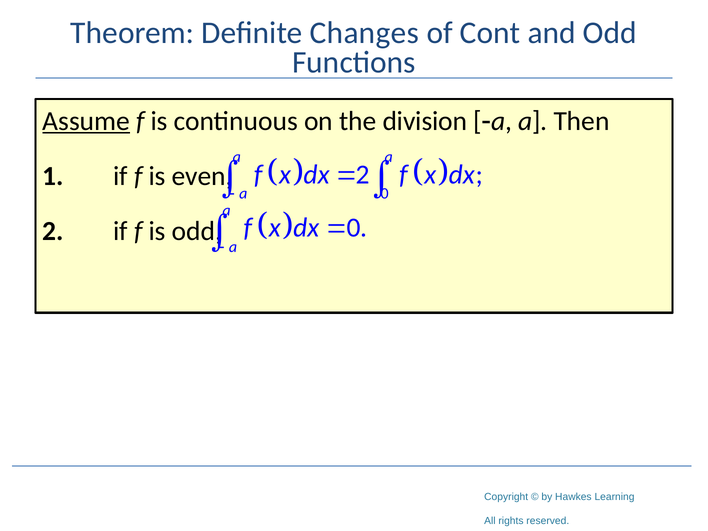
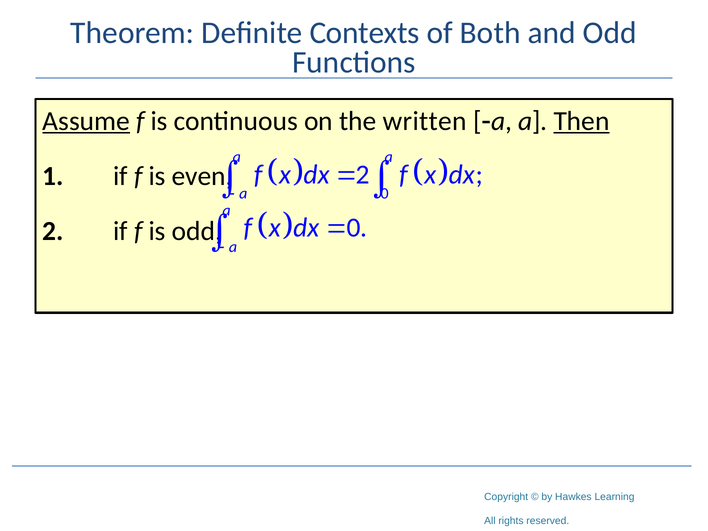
Changes: Changes -> Contexts
Cont: Cont -> Both
division: division -> written
Then underline: none -> present
